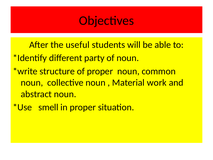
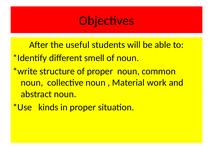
party: party -> smell
smell: smell -> kinds
